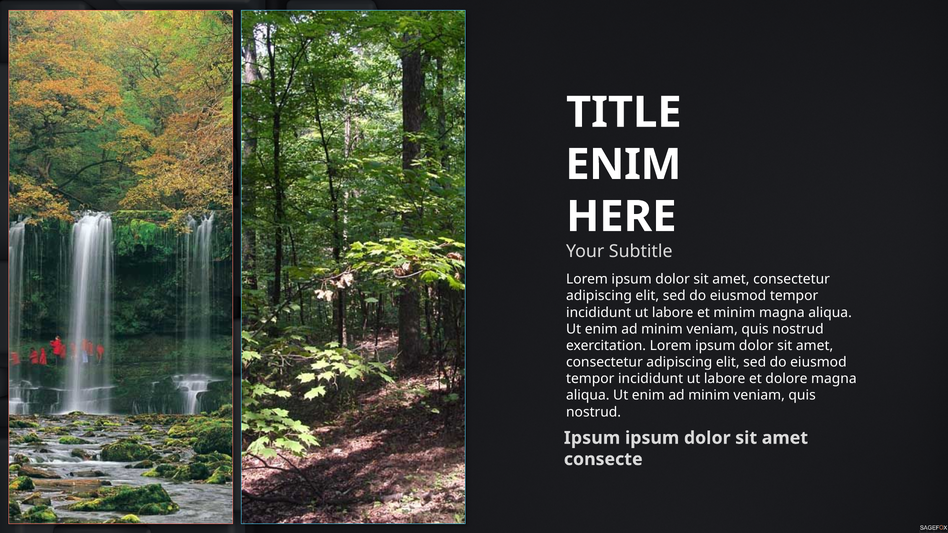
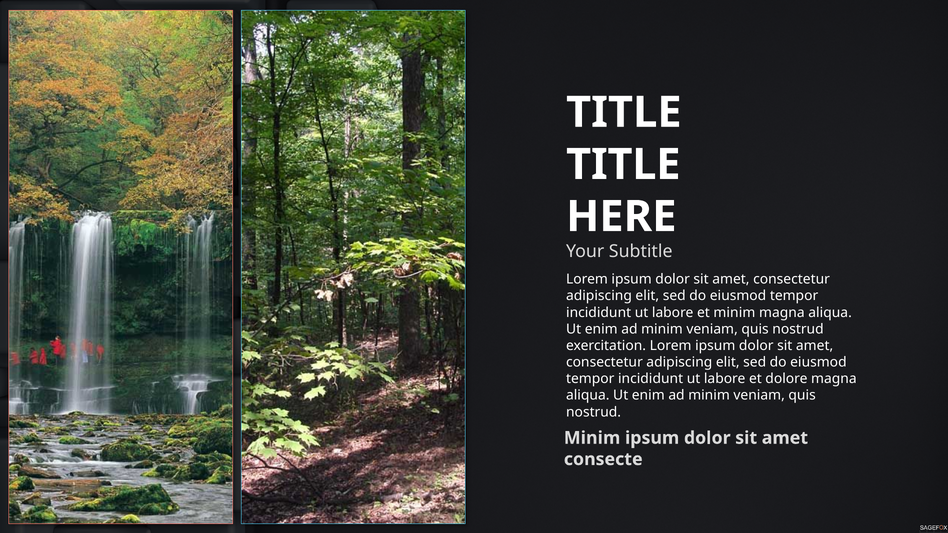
ENIM at (623, 165): ENIM -> TITLE
Ipsum at (592, 438): Ipsum -> Minim
